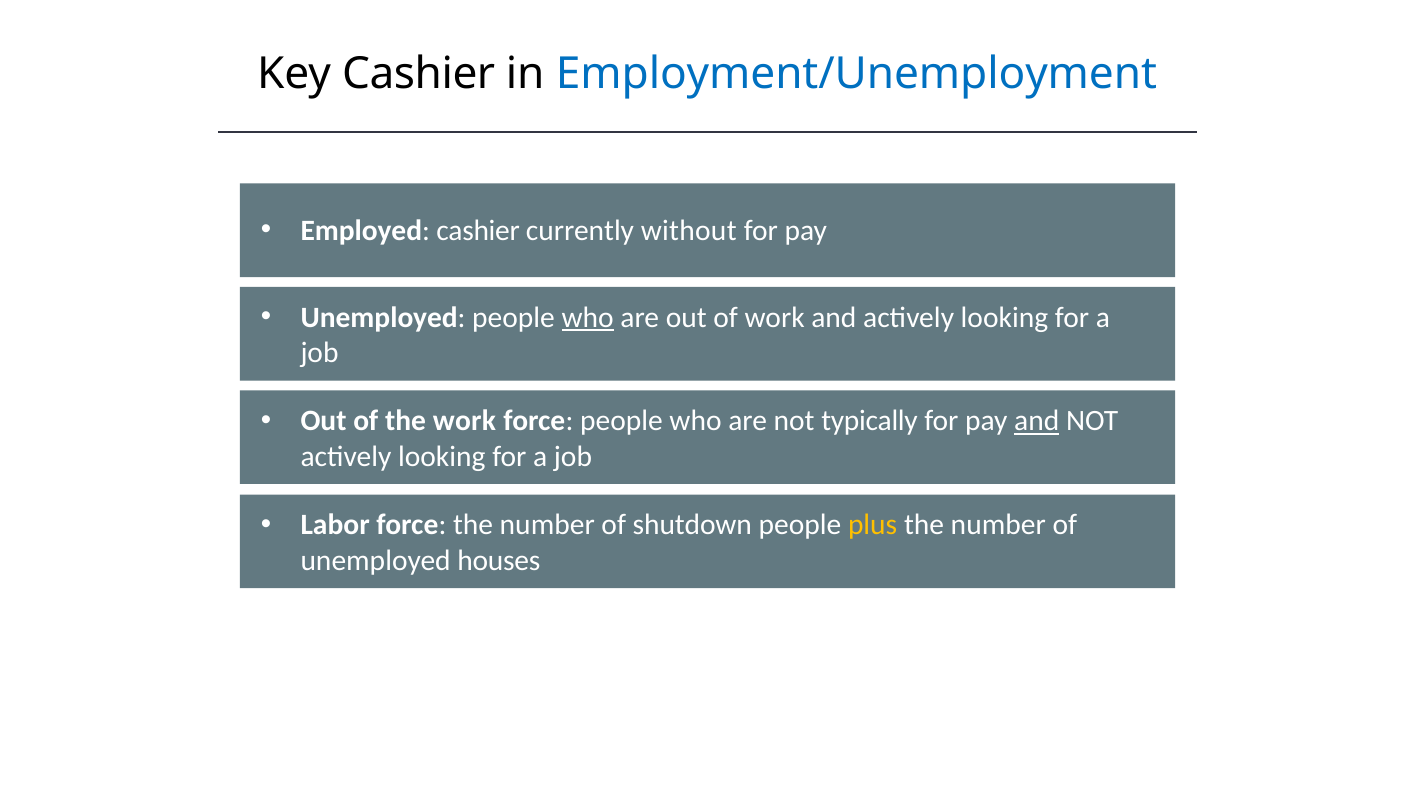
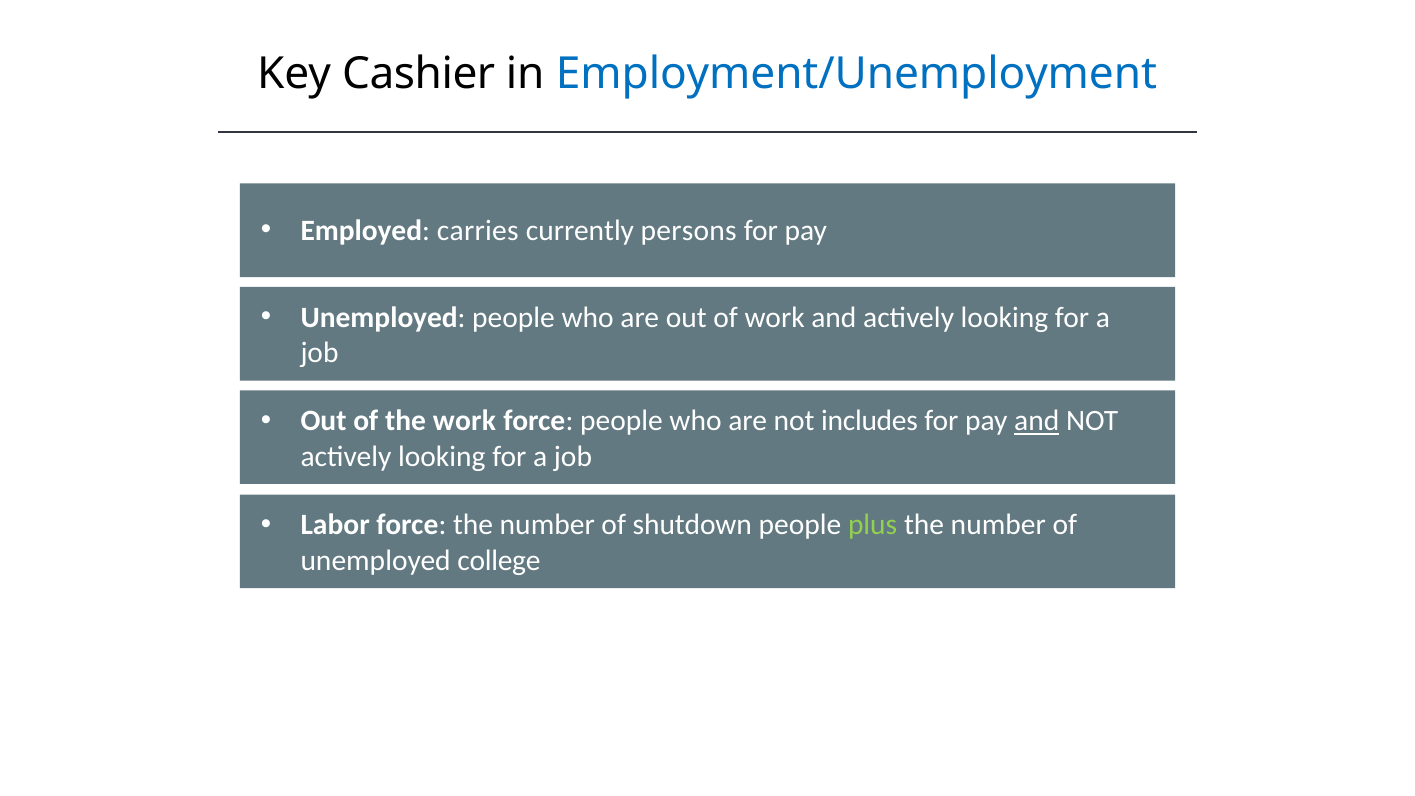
Employed cashier: cashier -> carries
without: without -> persons
who at (588, 318) underline: present -> none
typically: typically -> includes
plus colour: yellow -> light green
houses: houses -> college
